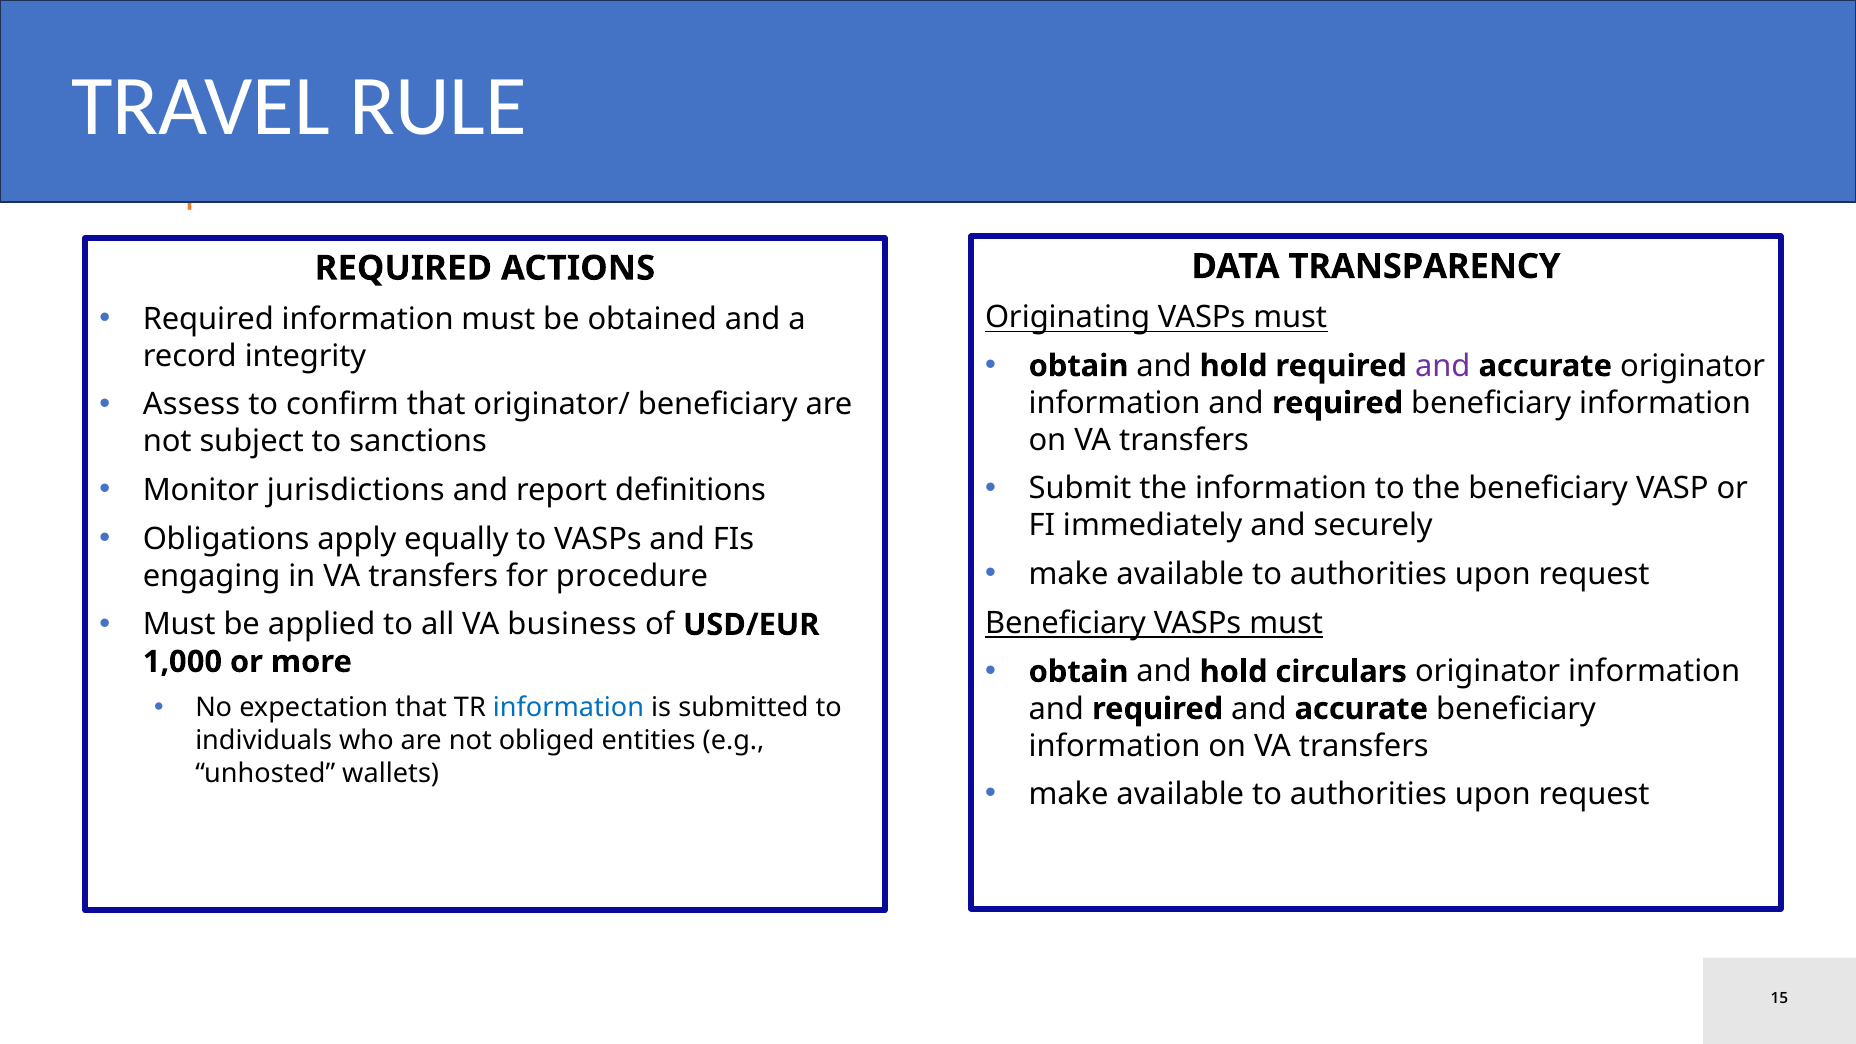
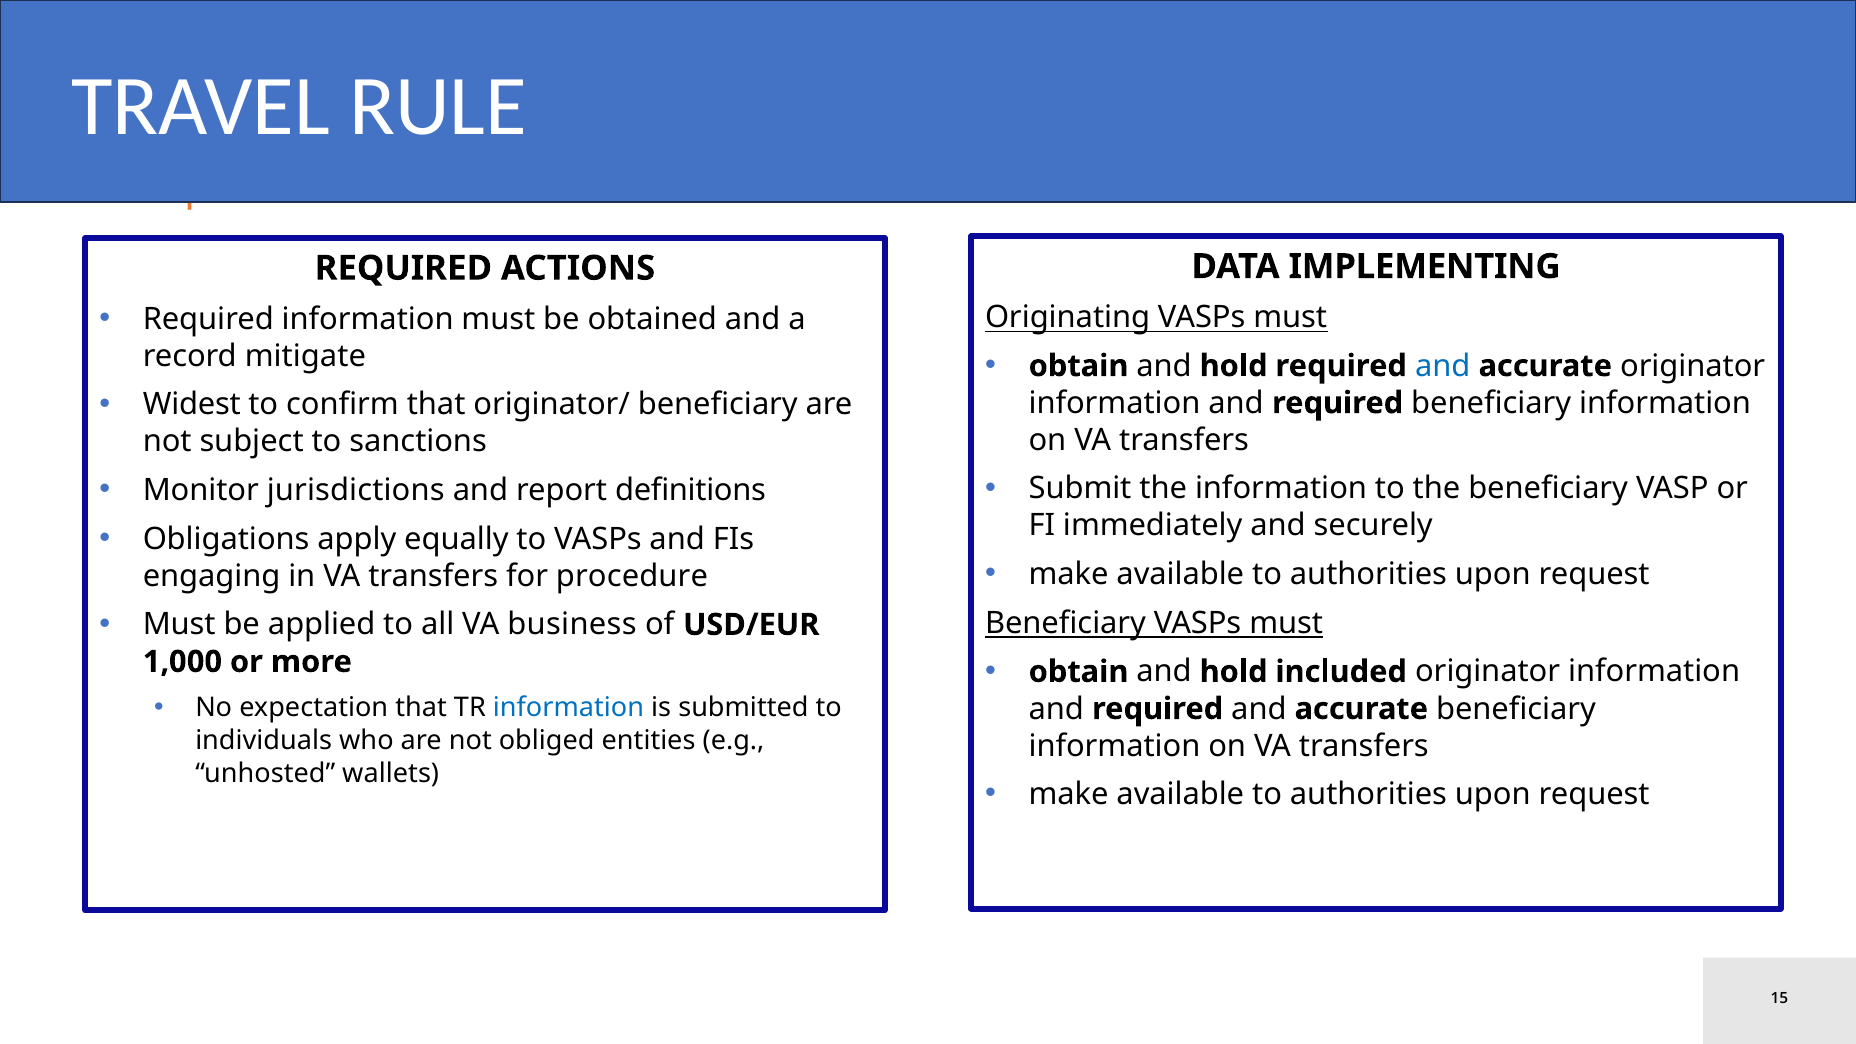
TRANSPARENCY: TRANSPARENCY -> IMPLEMENTING
integrity: integrity -> mitigate
and at (1443, 366) colour: purple -> blue
Assess: Assess -> Widest
circulars: circulars -> included
